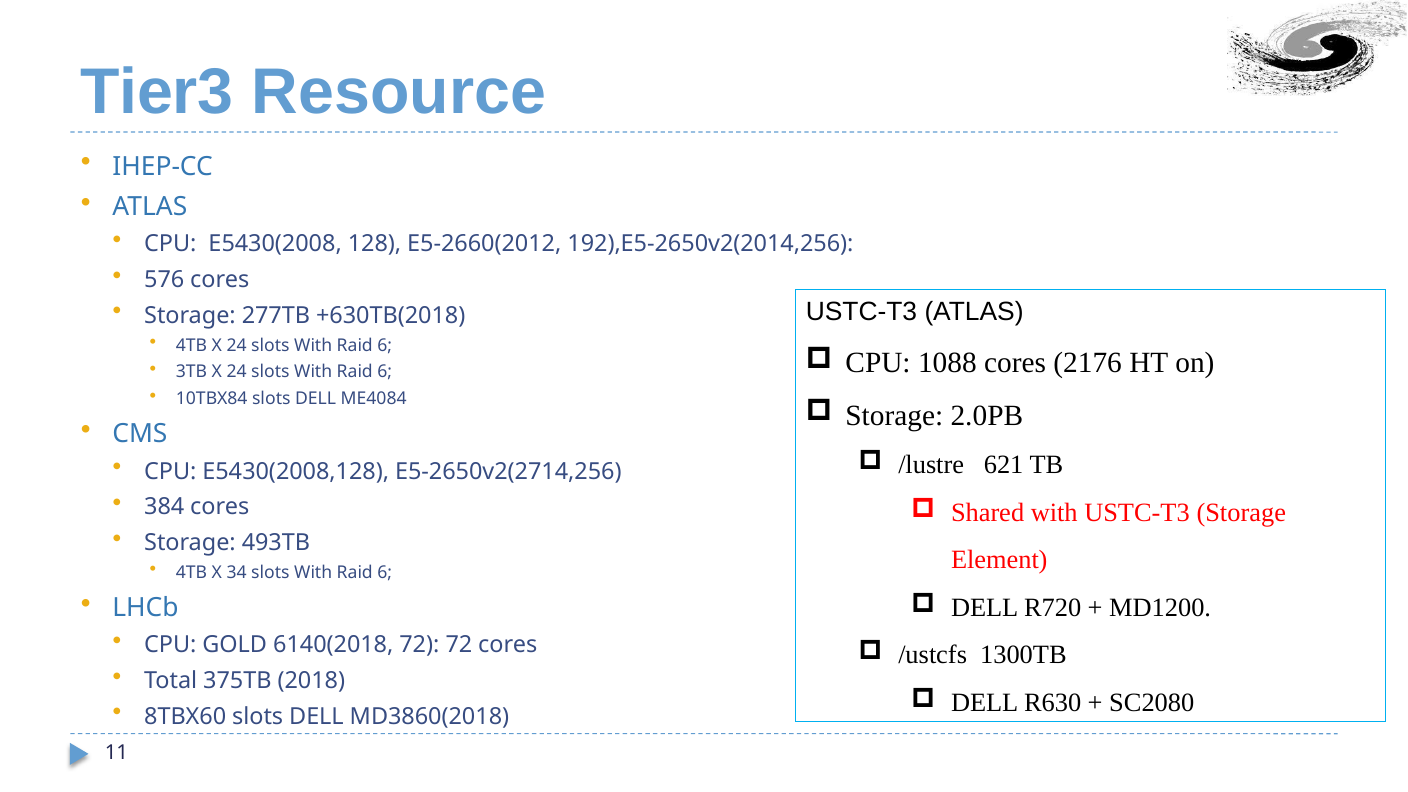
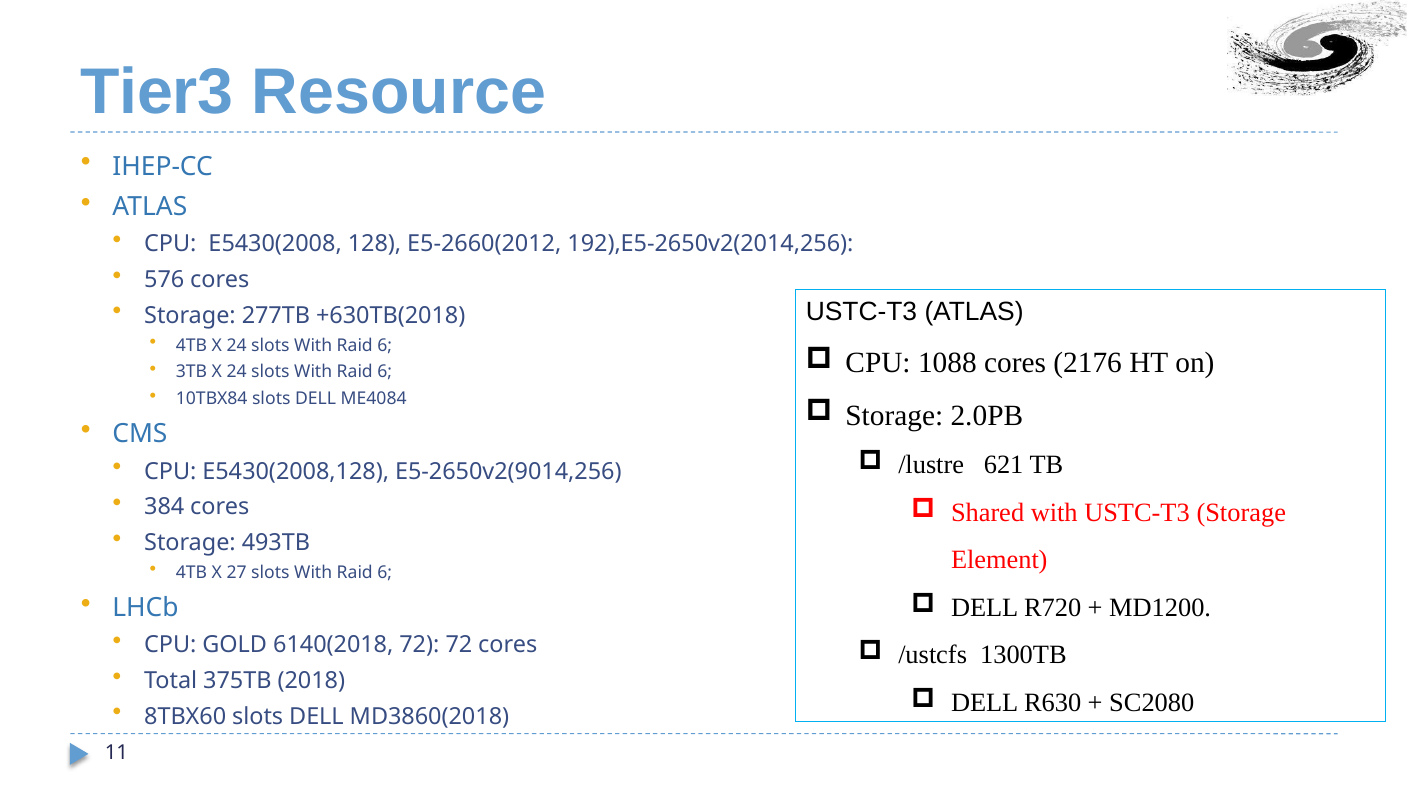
E5-2650v2(2714,256: E5-2650v2(2714,256 -> E5-2650v2(9014,256
34: 34 -> 27
